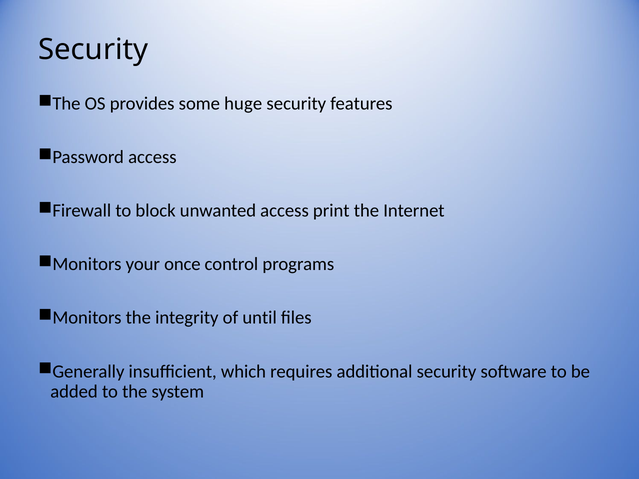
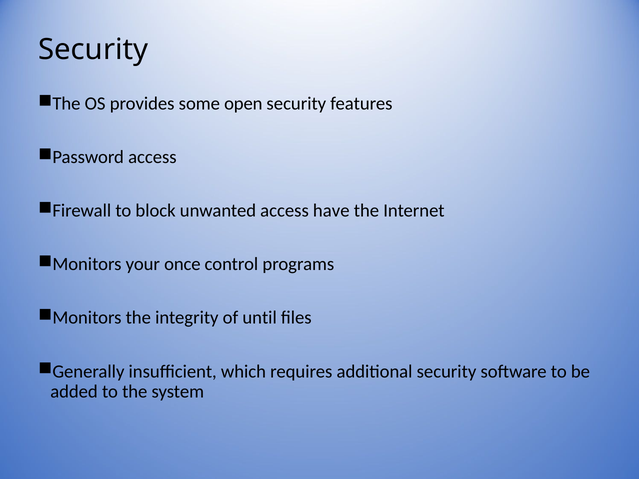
huge: huge -> open
print: print -> have
